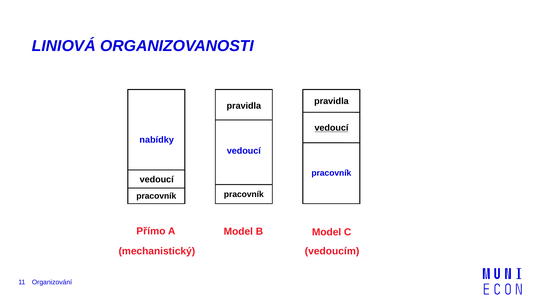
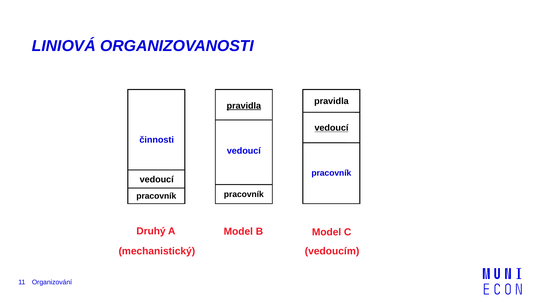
pravidla at (244, 106) underline: none -> present
nabídky: nabídky -> činnosti
Přímo: Přímo -> Druhý
